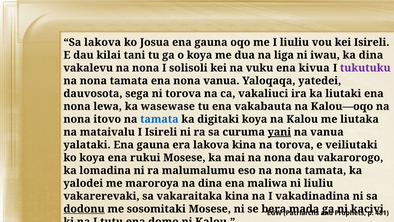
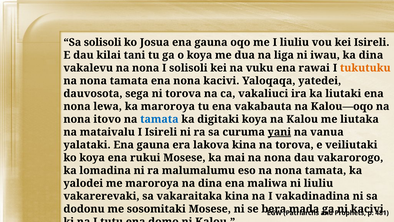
Sa lakova: lakova -> solisoli
kivua: kivua -> rawai
tukutuku colour: purple -> orange
nona vanua: vanua -> kacivi
ka wasewase: wasewase -> maroroya
dodonu underline: present -> none
